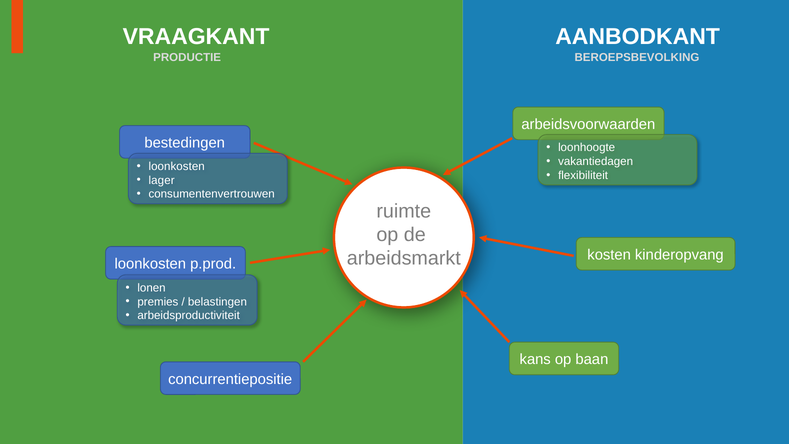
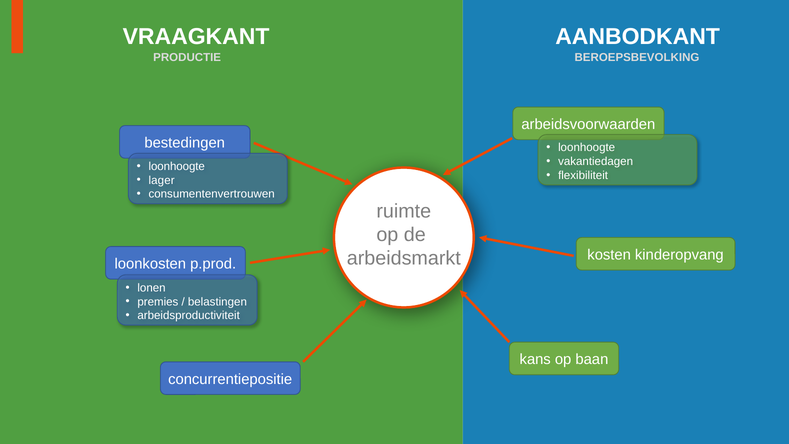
loonkosten at (177, 166): loonkosten -> loonhoogte
